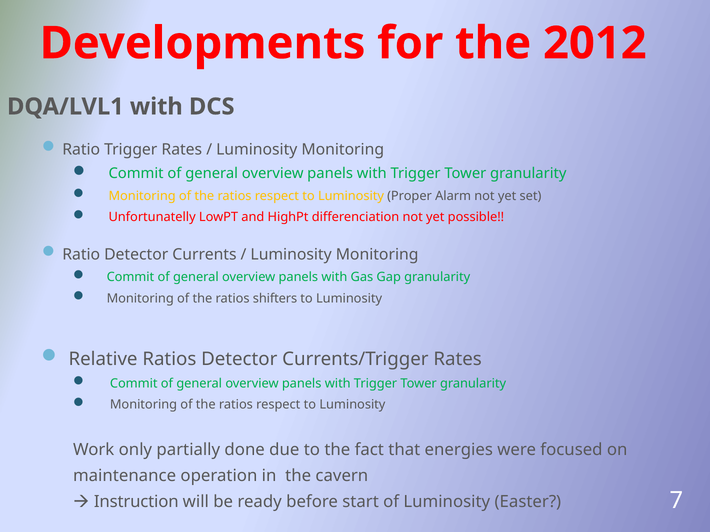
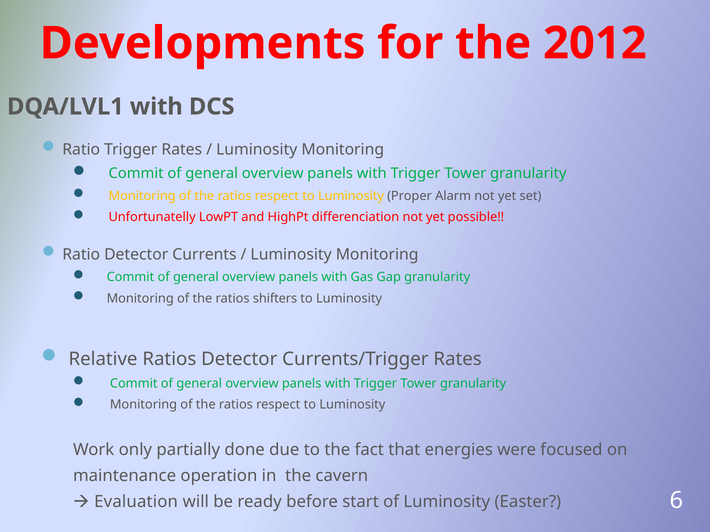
Instruction: Instruction -> Evaluation
7: 7 -> 6
